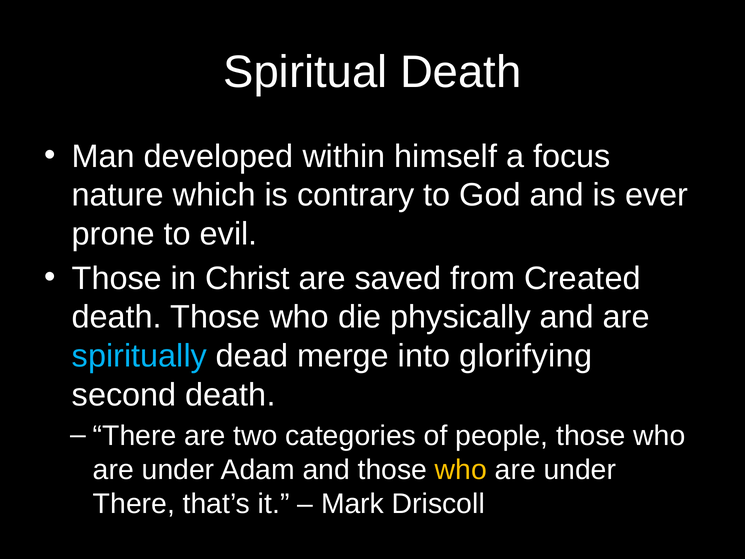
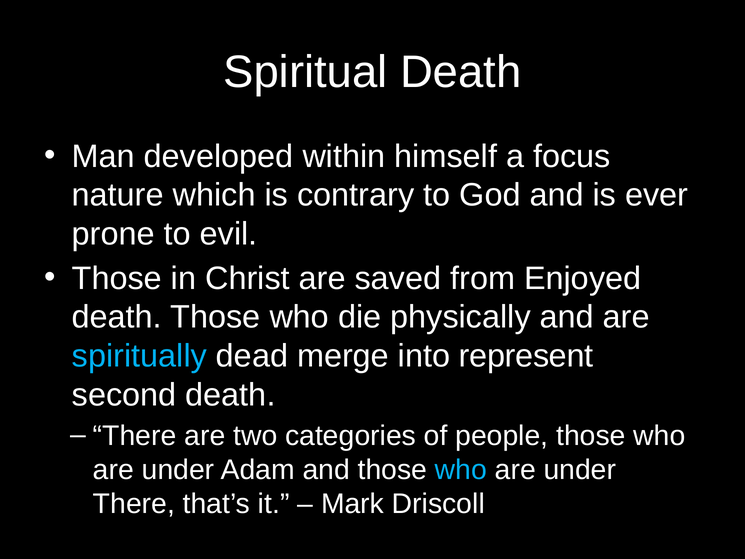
Created: Created -> Enjoyed
glorifying: glorifying -> represent
who at (461, 470) colour: yellow -> light blue
